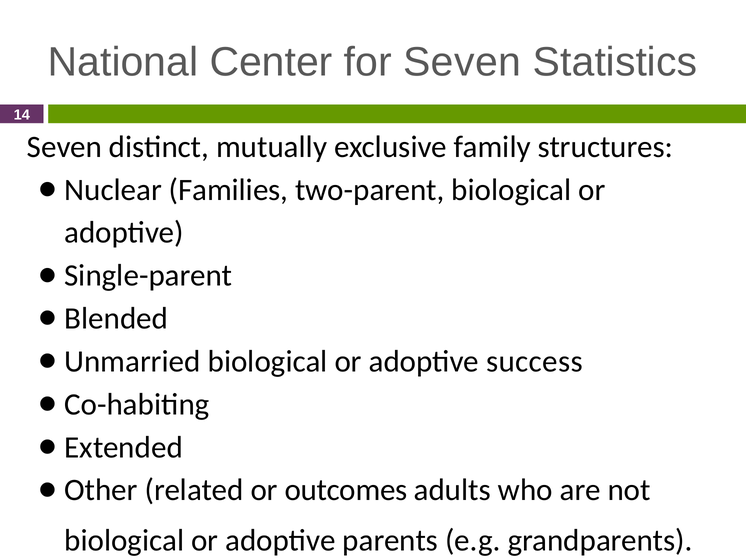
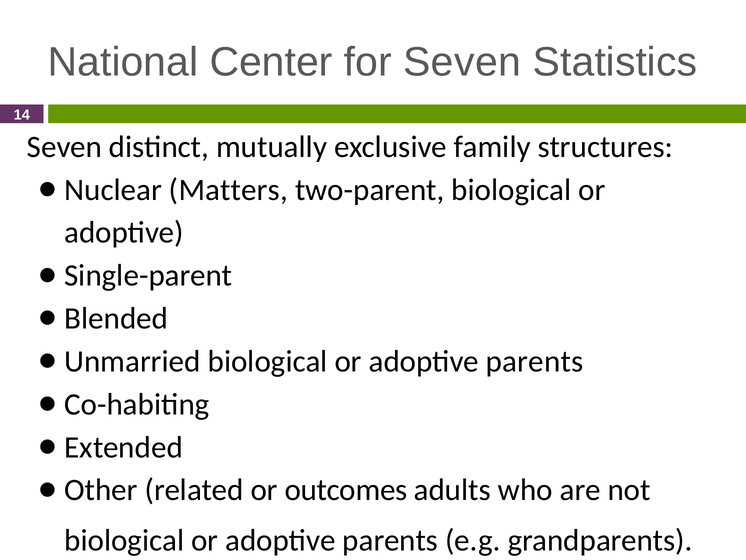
Families: Families -> Matters
success at (535, 361): success -> parents
